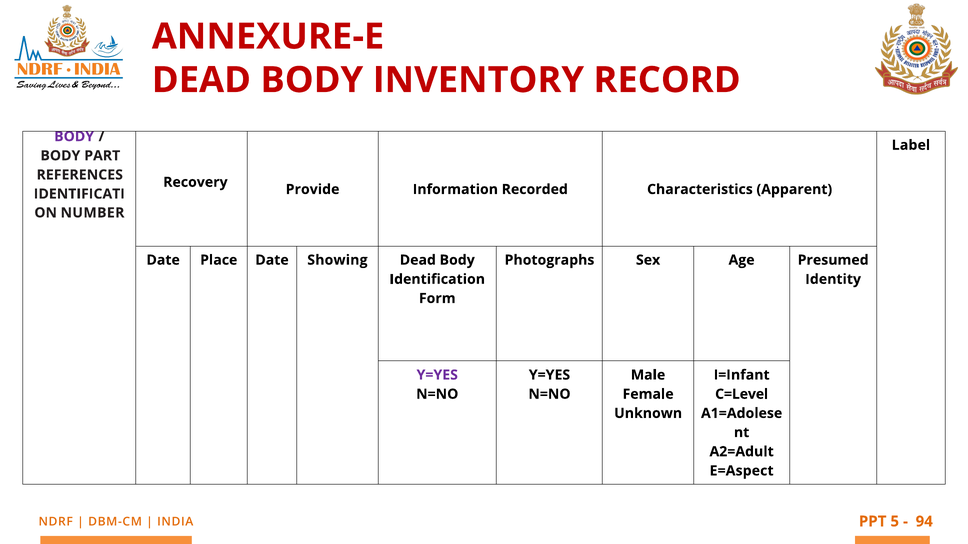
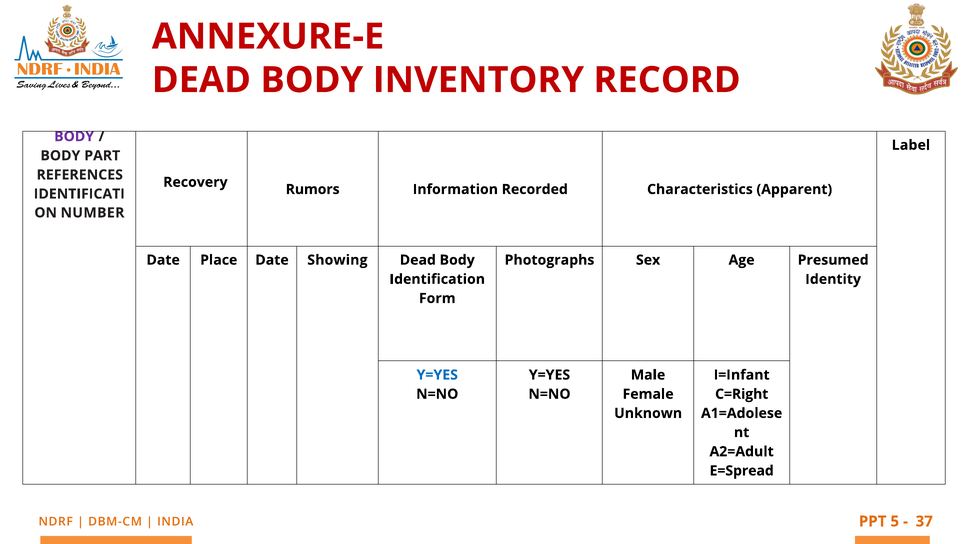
Provide: Provide -> Rumors
Y=YES at (437, 375) colour: purple -> blue
C=Level: C=Level -> C=Right
E=Aspect: E=Aspect -> E=Spread
94: 94 -> 37
